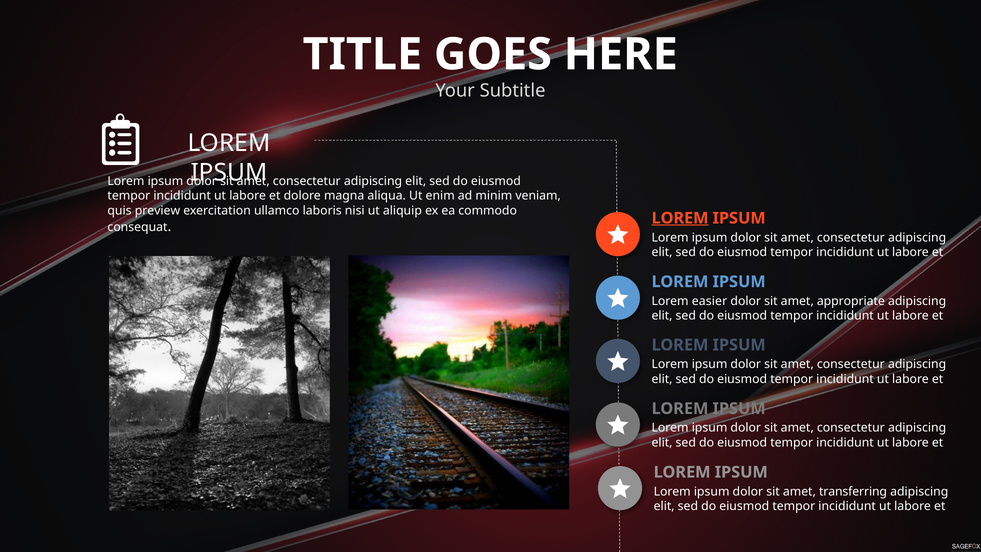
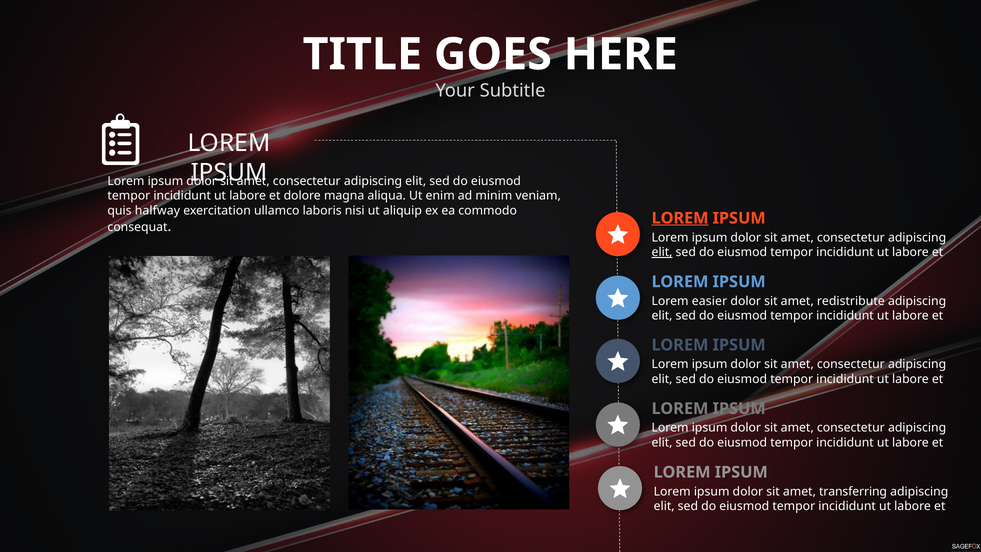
preview: preview -> halfway
elit at (662, 252) underline: none -> present
appropriate: appropriate -> redistribute
